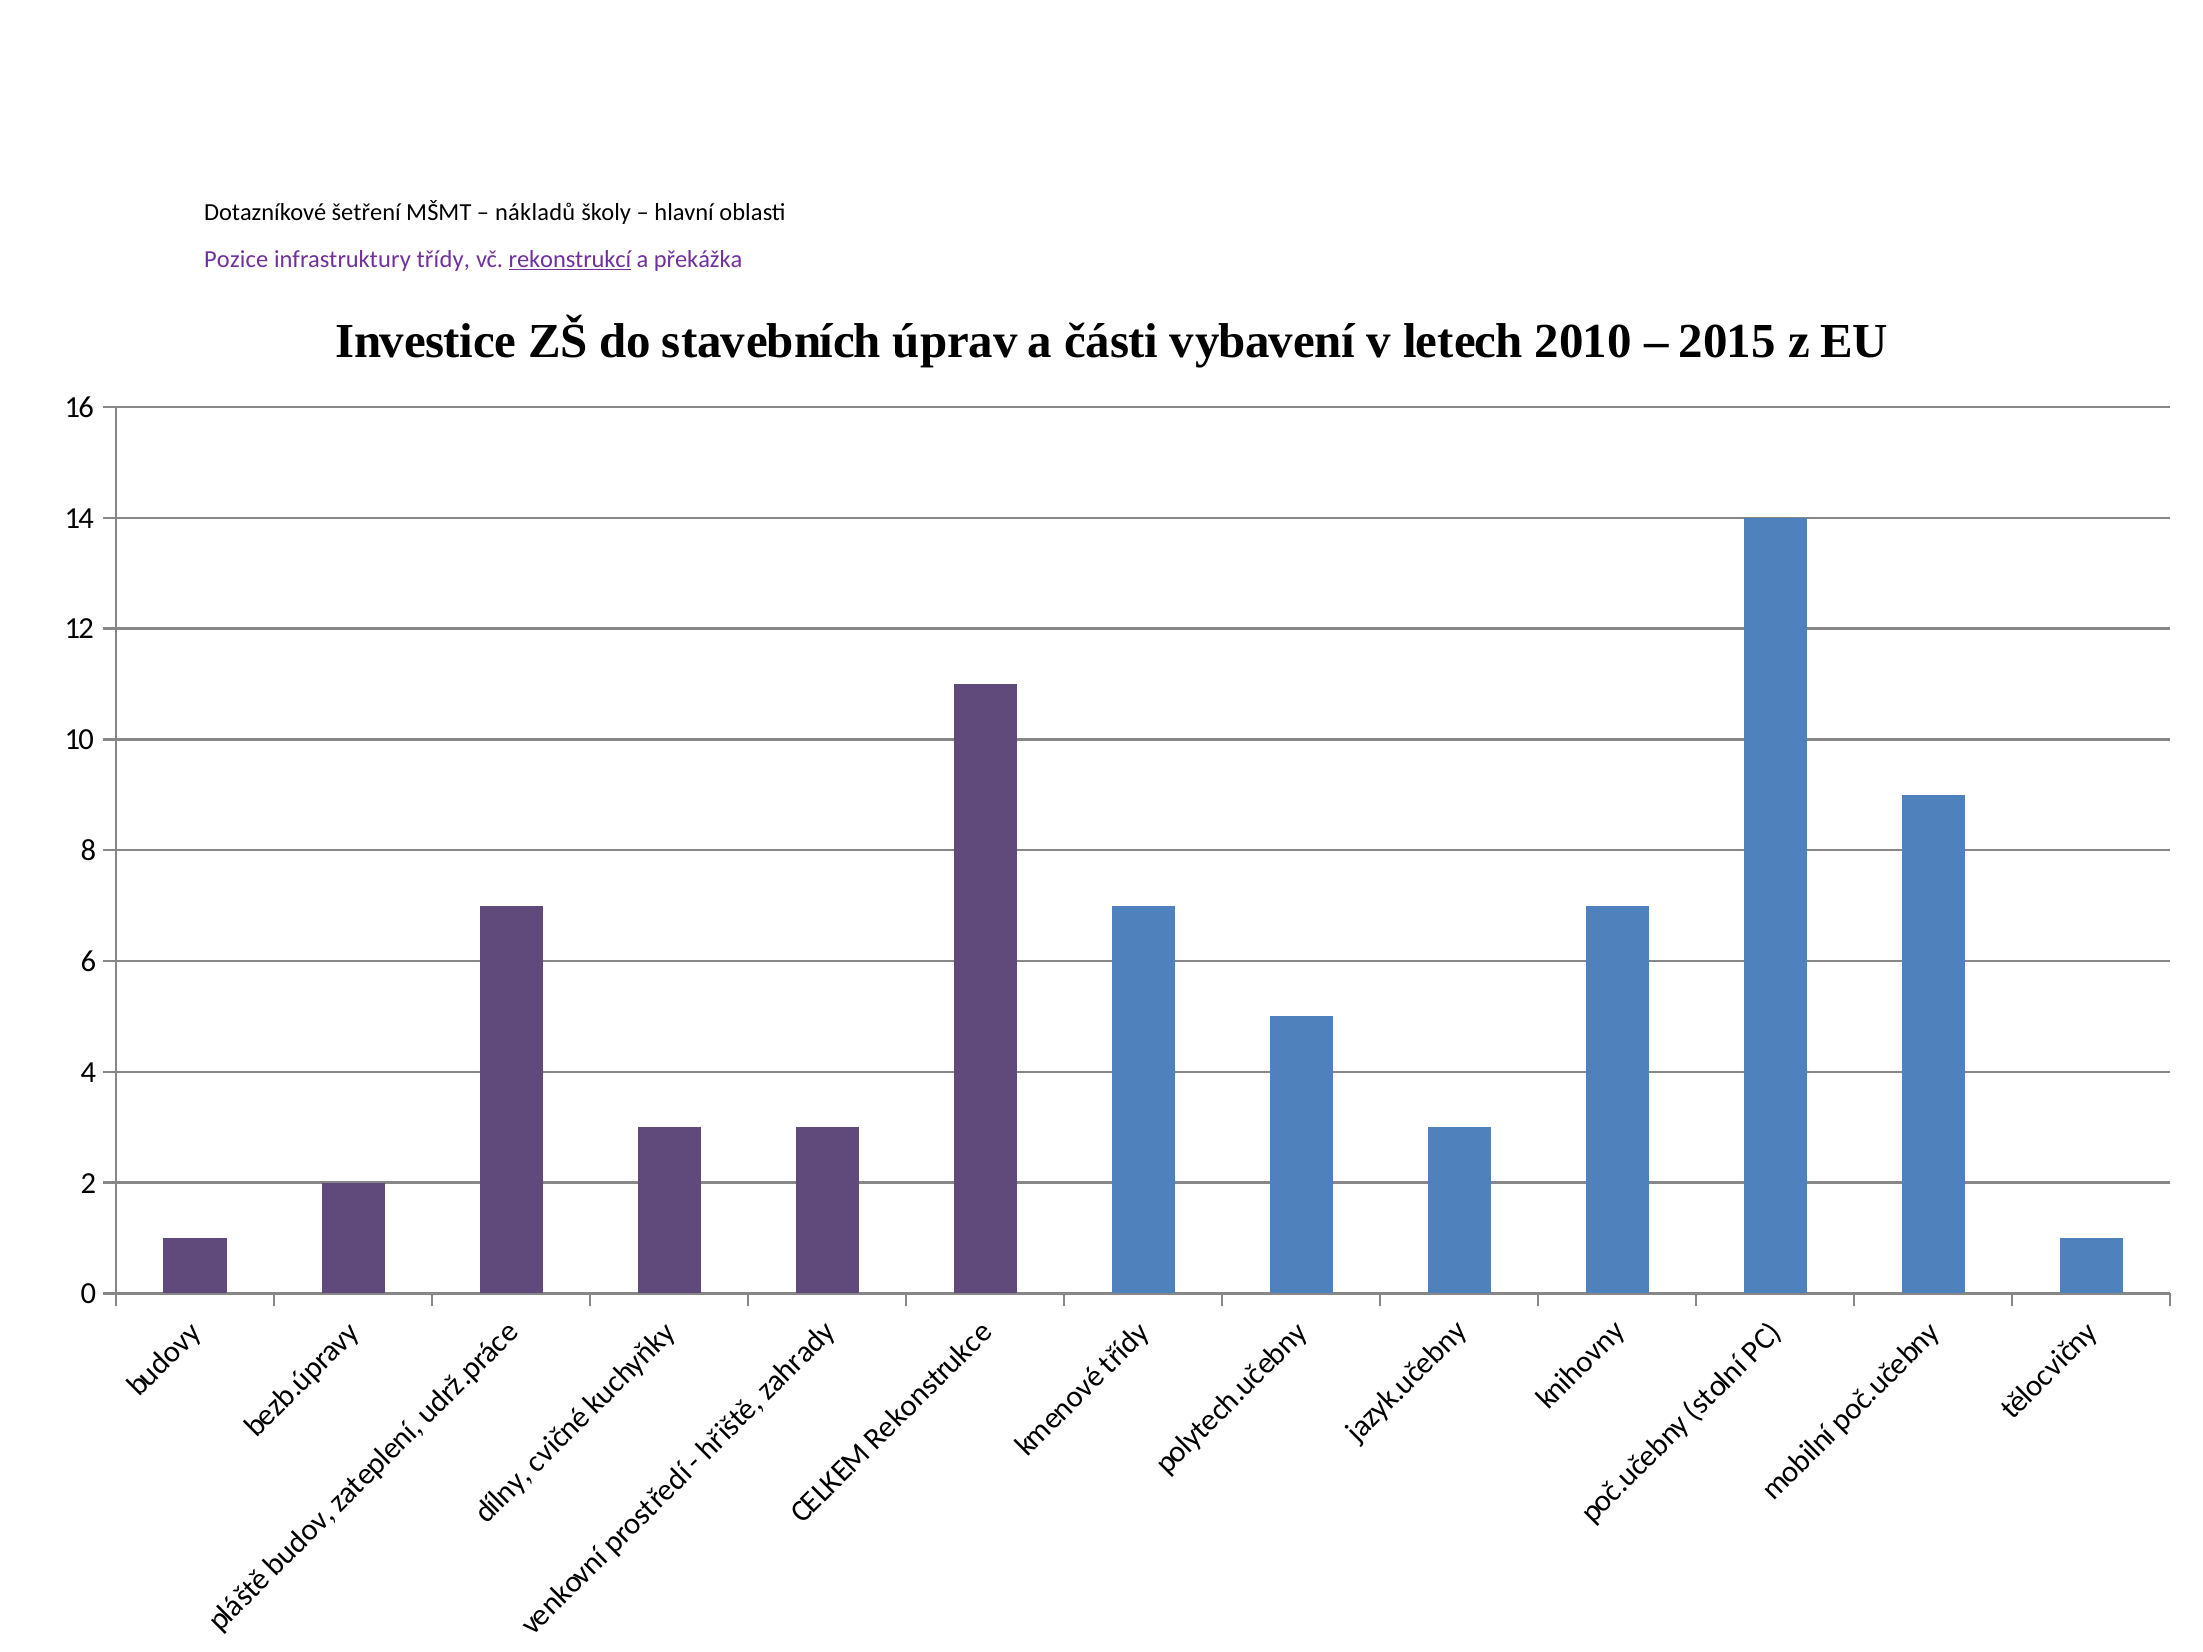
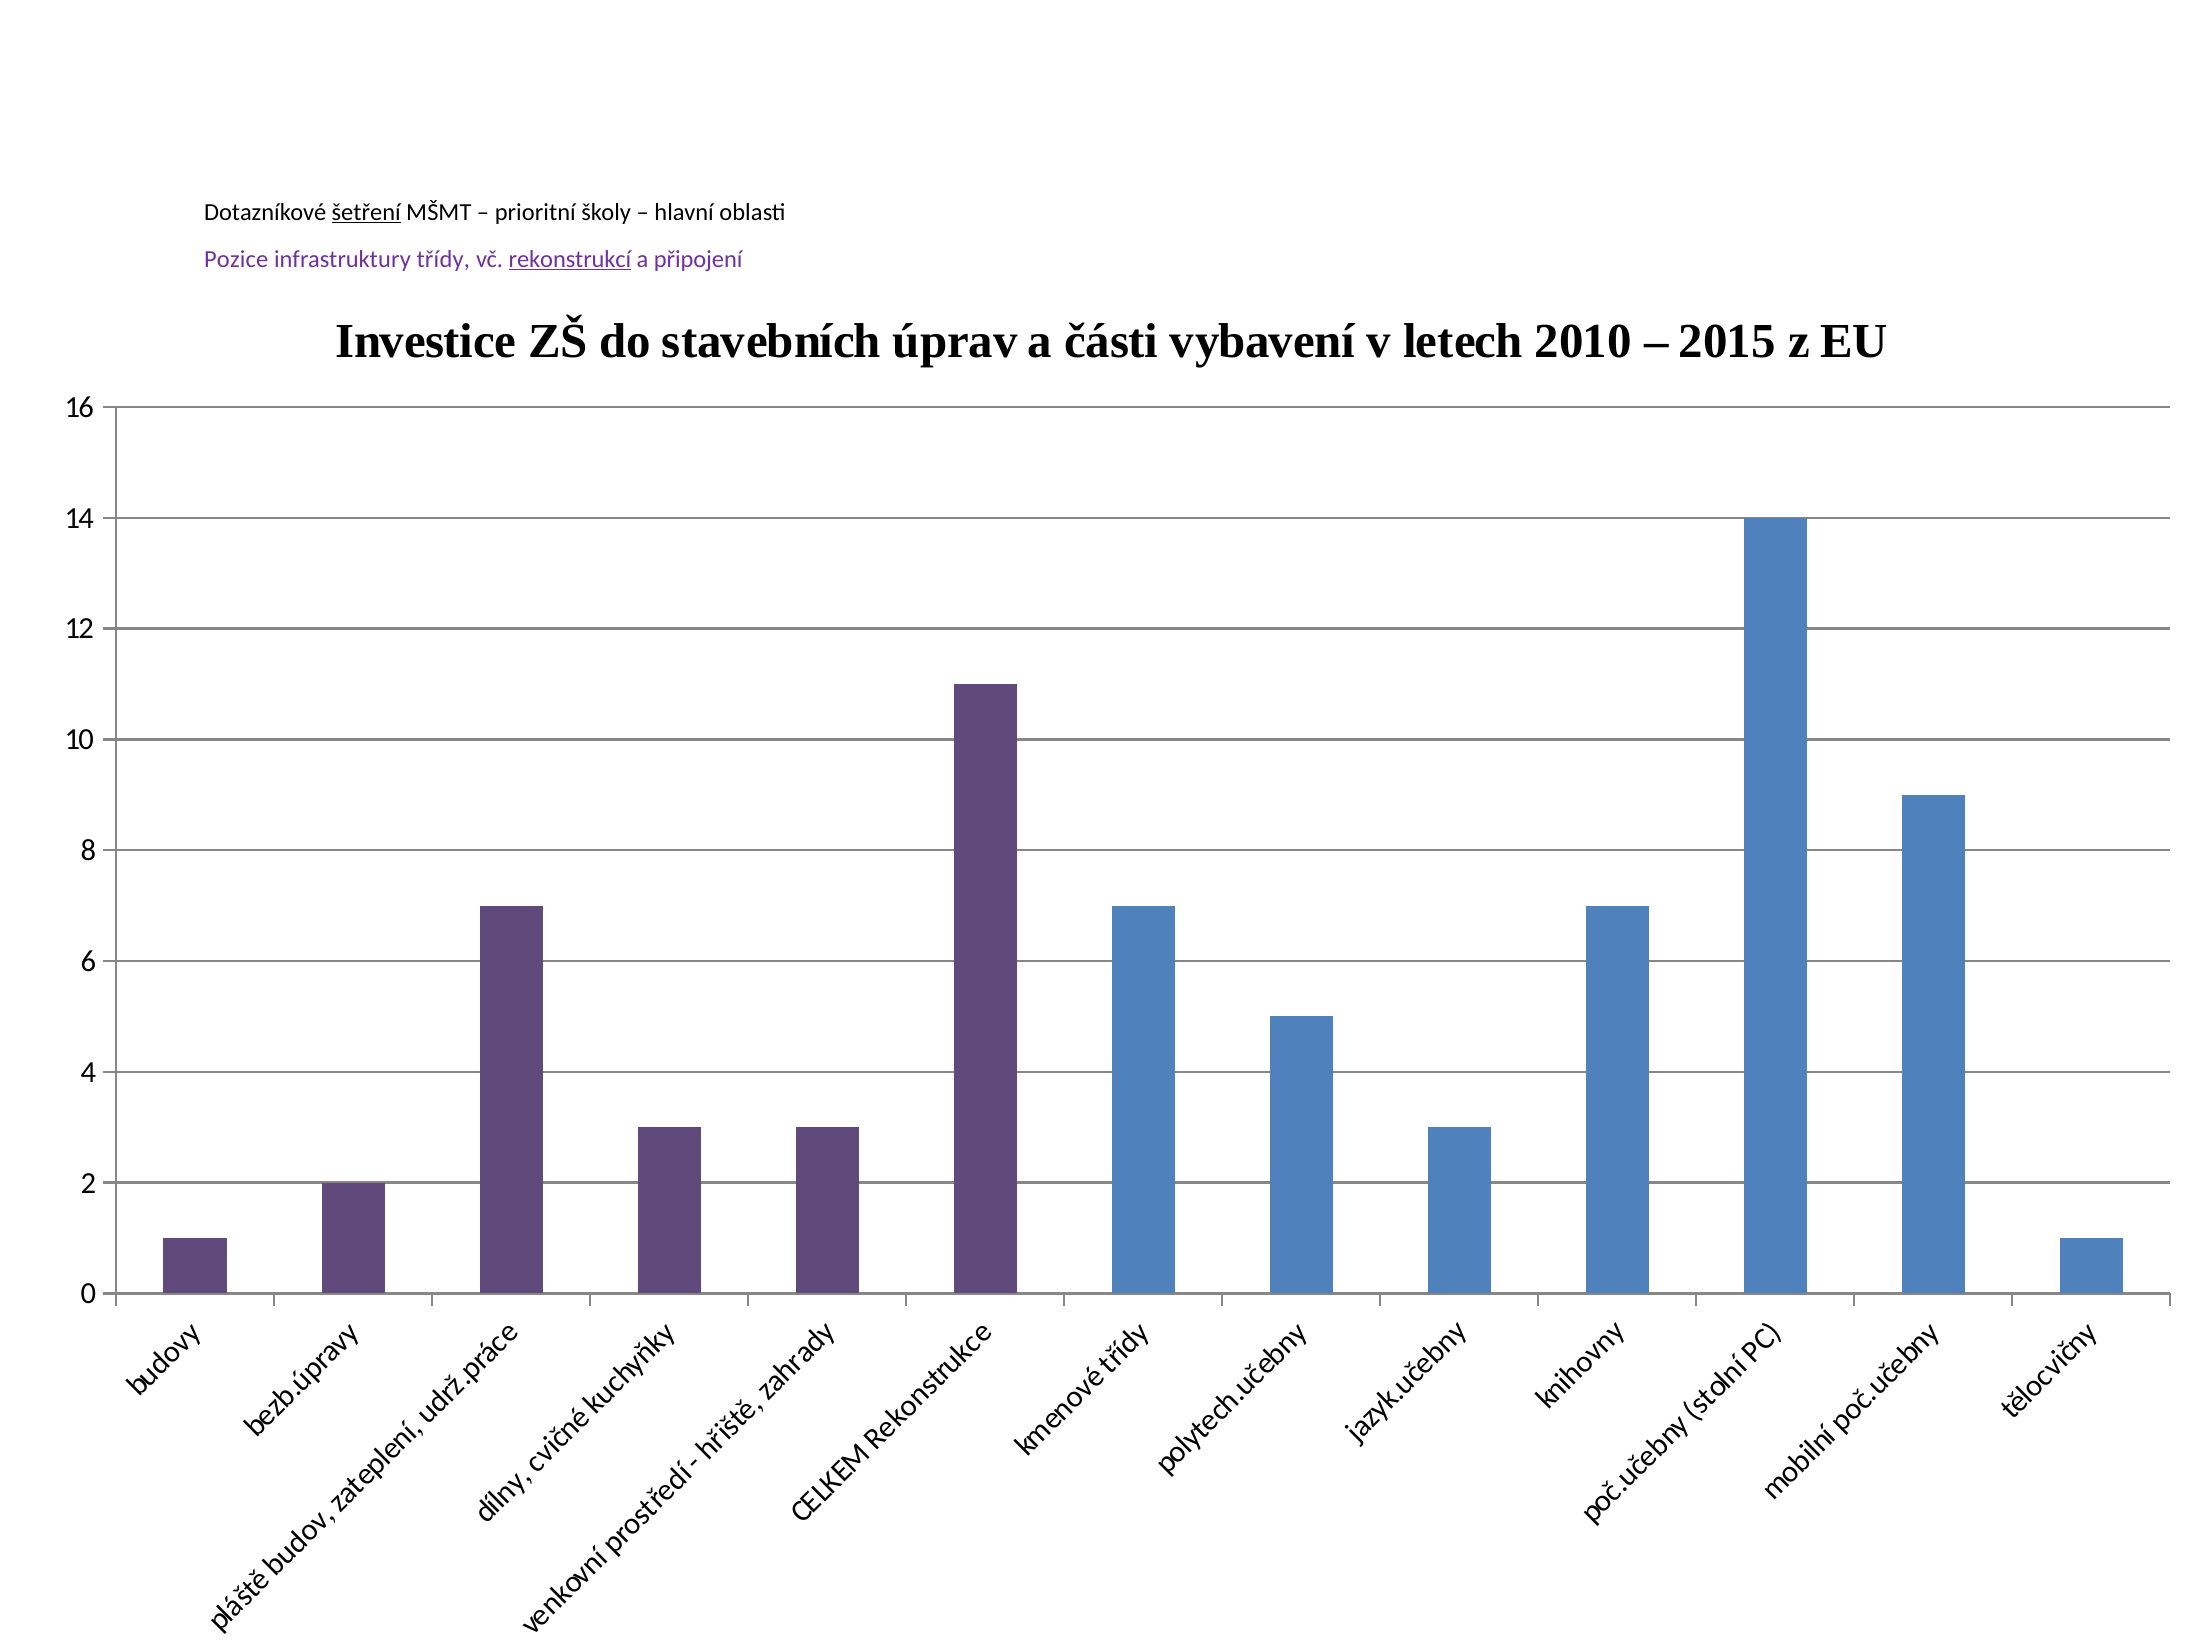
šetření underline: none -> present
nákladů: nákladů -> prioritní
překážka: překážka -> připojení
